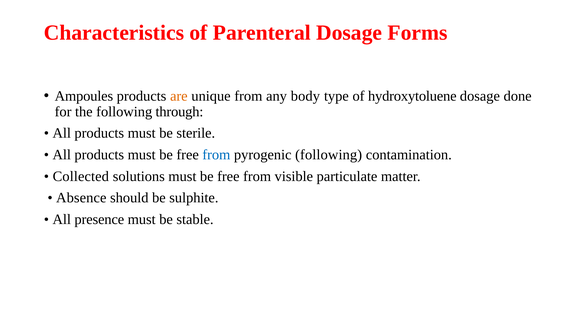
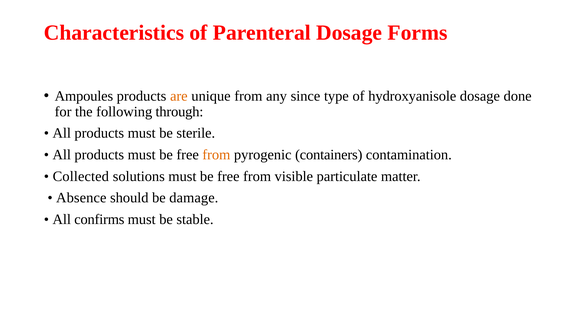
body: body -> since
hydroxytoluene: hydroxytoluene -> hydroxyanisole
from at (216, 155) colour: blue -> orange
pyrogenic following: following -> containers
sulphite: sulphite -> damage
presence: presence -> confirms
